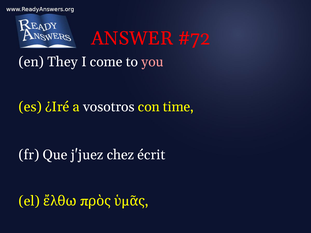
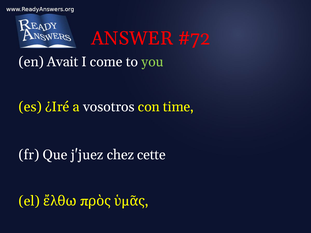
They: They -> Avait
you colour: pink -> light green
écrit: écrit -> cette
